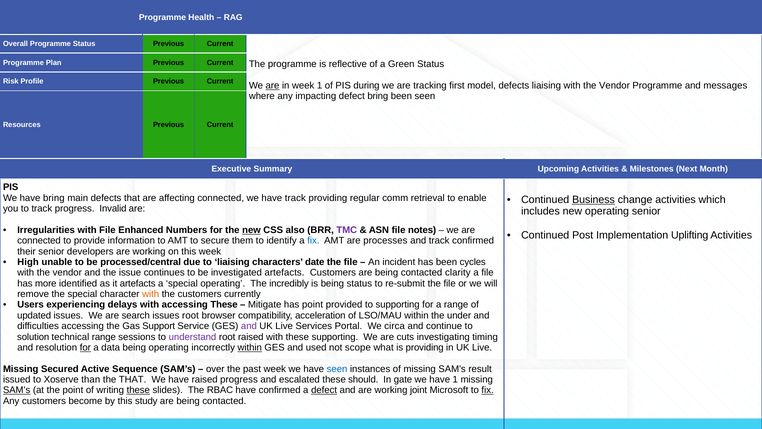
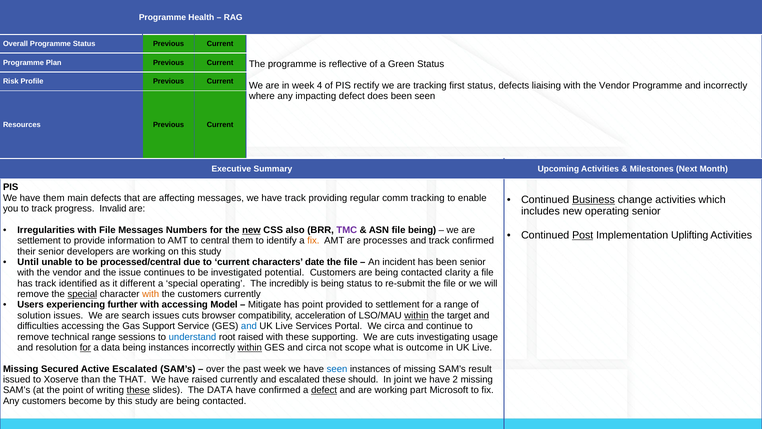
are at (272, 86) underline: present -> none
week 1: 1 -> 4
during: during -> rectify
first model: model -> status
and messages: messages -> incorrectly
defect bring: bring -> does
have bring: bring -> them
affecting connected: connected -> messages
comm retrieval: retrieval -> tracking
File Enhanced: Enhanced -> Messages
file notes: notes -> being
Post underline: none -> present
connected at (39, 240): connected -> settlement
secure: secure -> central
fix at (313, 240) colour: blue -> orange
on this week: week -> study
High: High -> Until
to liaising: liaising -> current
been cycles: cycles -> senior
investigated artefacts: artefacts -> potential
has more: more -> track
it artefacts: artefacts -> different
special at (82, 294) underline: none -> present
delays: delays -> further
accessing These: These -> Model
to supporting: supporting -> settlement
updated: updated -> solution
issues root: root -> cuts
within at (416, 315) underline: none -> present
under: under -> target
and at (249, 326) colour: purple -> blue
solution at (33, 337): solution -> remove
understand colour: purple -> blue
timing: timing -> usage
being operating: operating -> instances
and used: used -> circa
is providing: providing -> outcome
Active Sequence: Sequence -> Escalated
raised progress: progress -> currently
gate: gate -> joint
have 1: 1 -> 2
SAM’s at (17, 390) underline: present -> none
The RBAC: RBAC -> DATA
joint: joint -> part
fix at (488, 390) underline: present -> none
